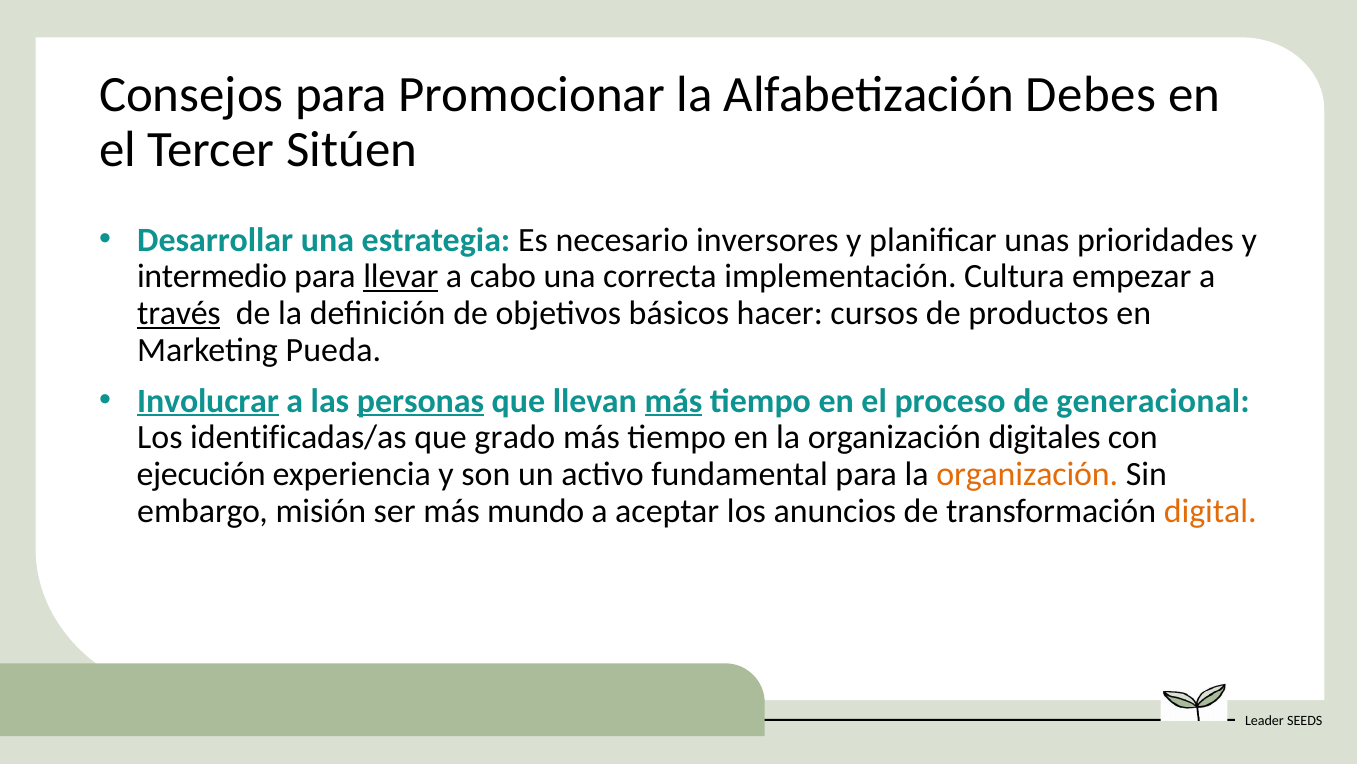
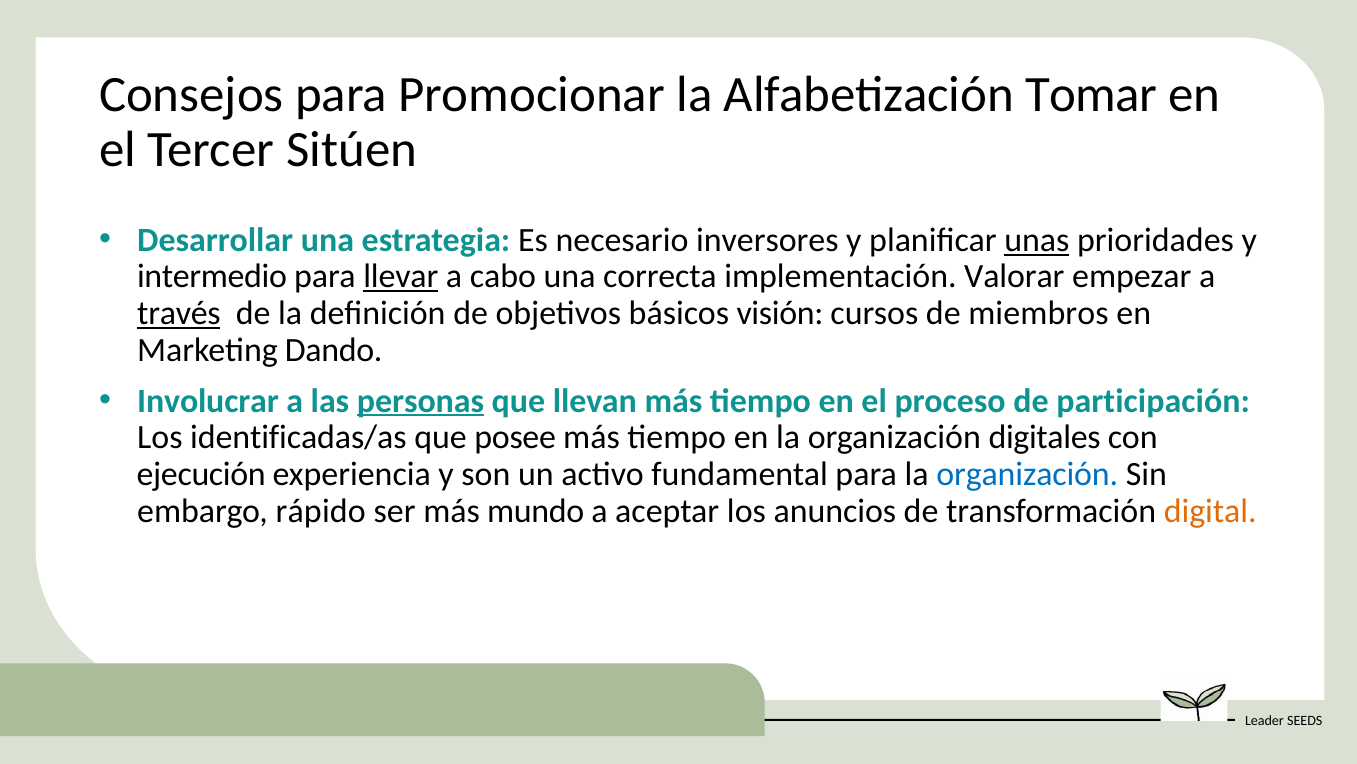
Debes: Debes -> Tomar
unas underline: none -> present
Cultura: Cultura -> Valorar
hacer: hacer -> visión
productos: productos -> miembros
Pueda: Pueda -> Dando
Involucrar underline: present -> none
más at (673, 401) underline: present -> none
generacional: generacional -> participación
grado: grado -> posee
organización at (1027, 474) colour: orange -> blue
misión: misión -> rápido
